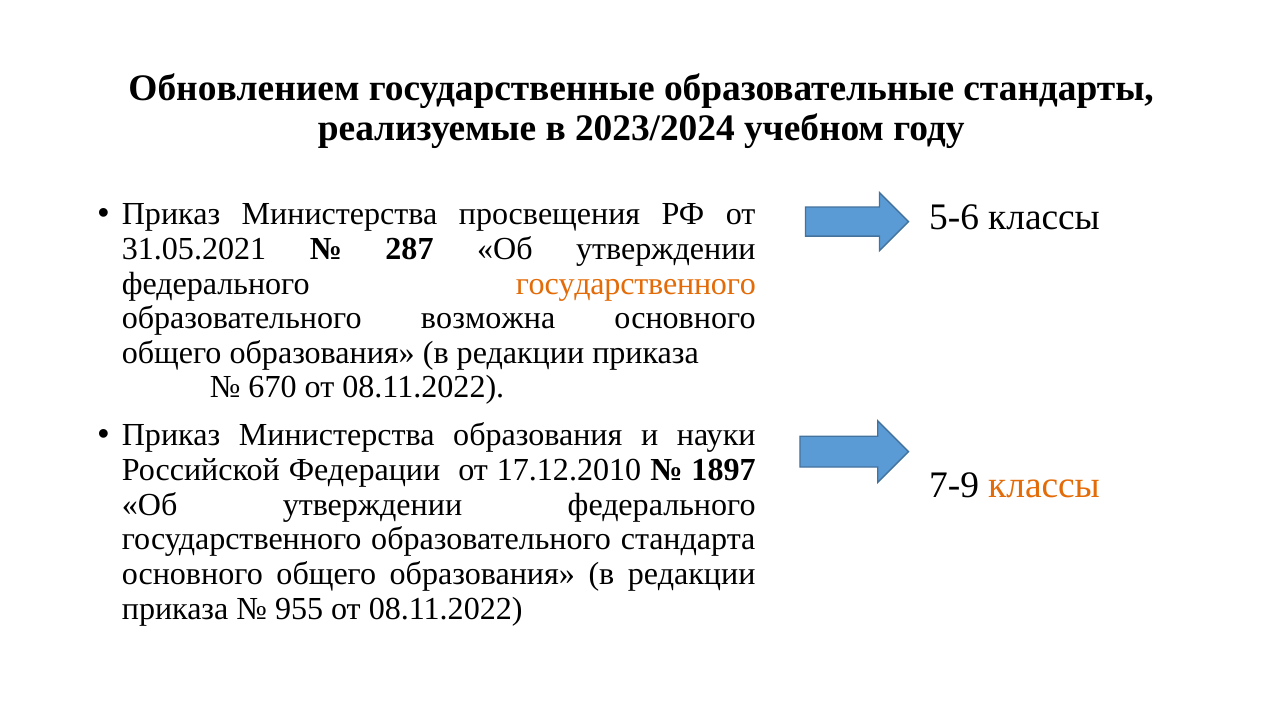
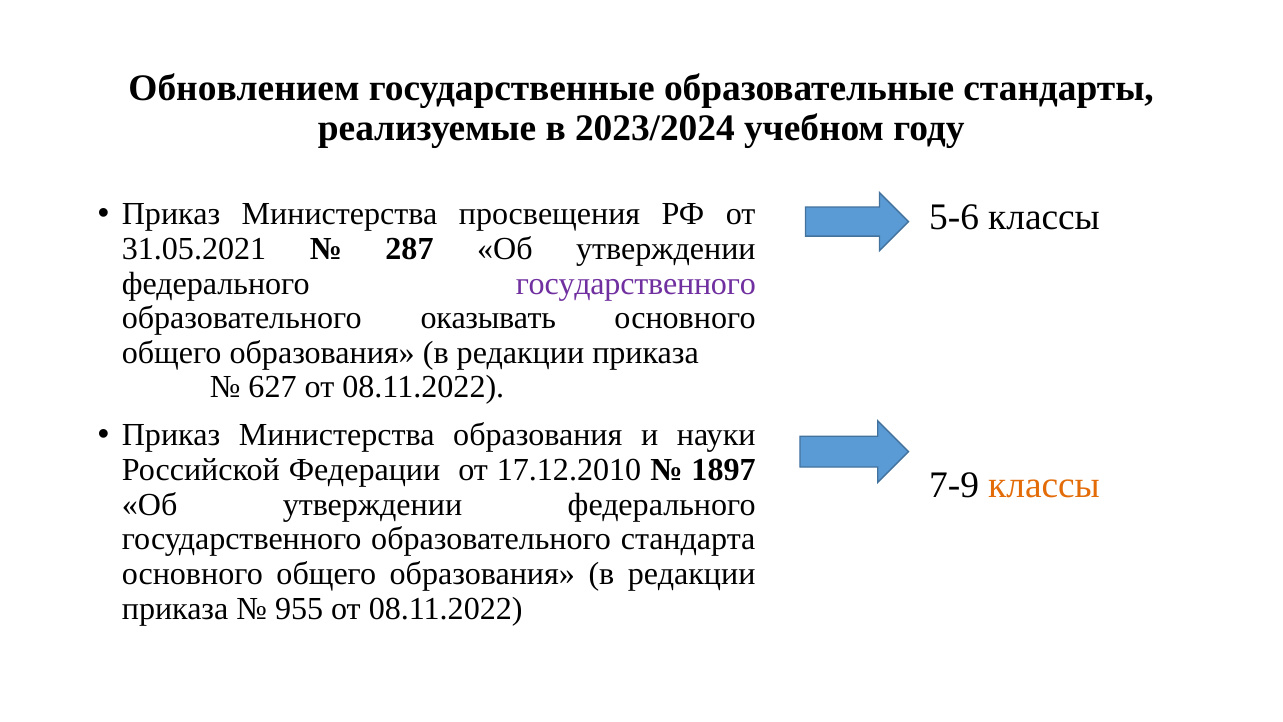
государственного at (636, 283) colour: orange -> purple
возможна: возможна -> оказывать
670: 670 -> 627
